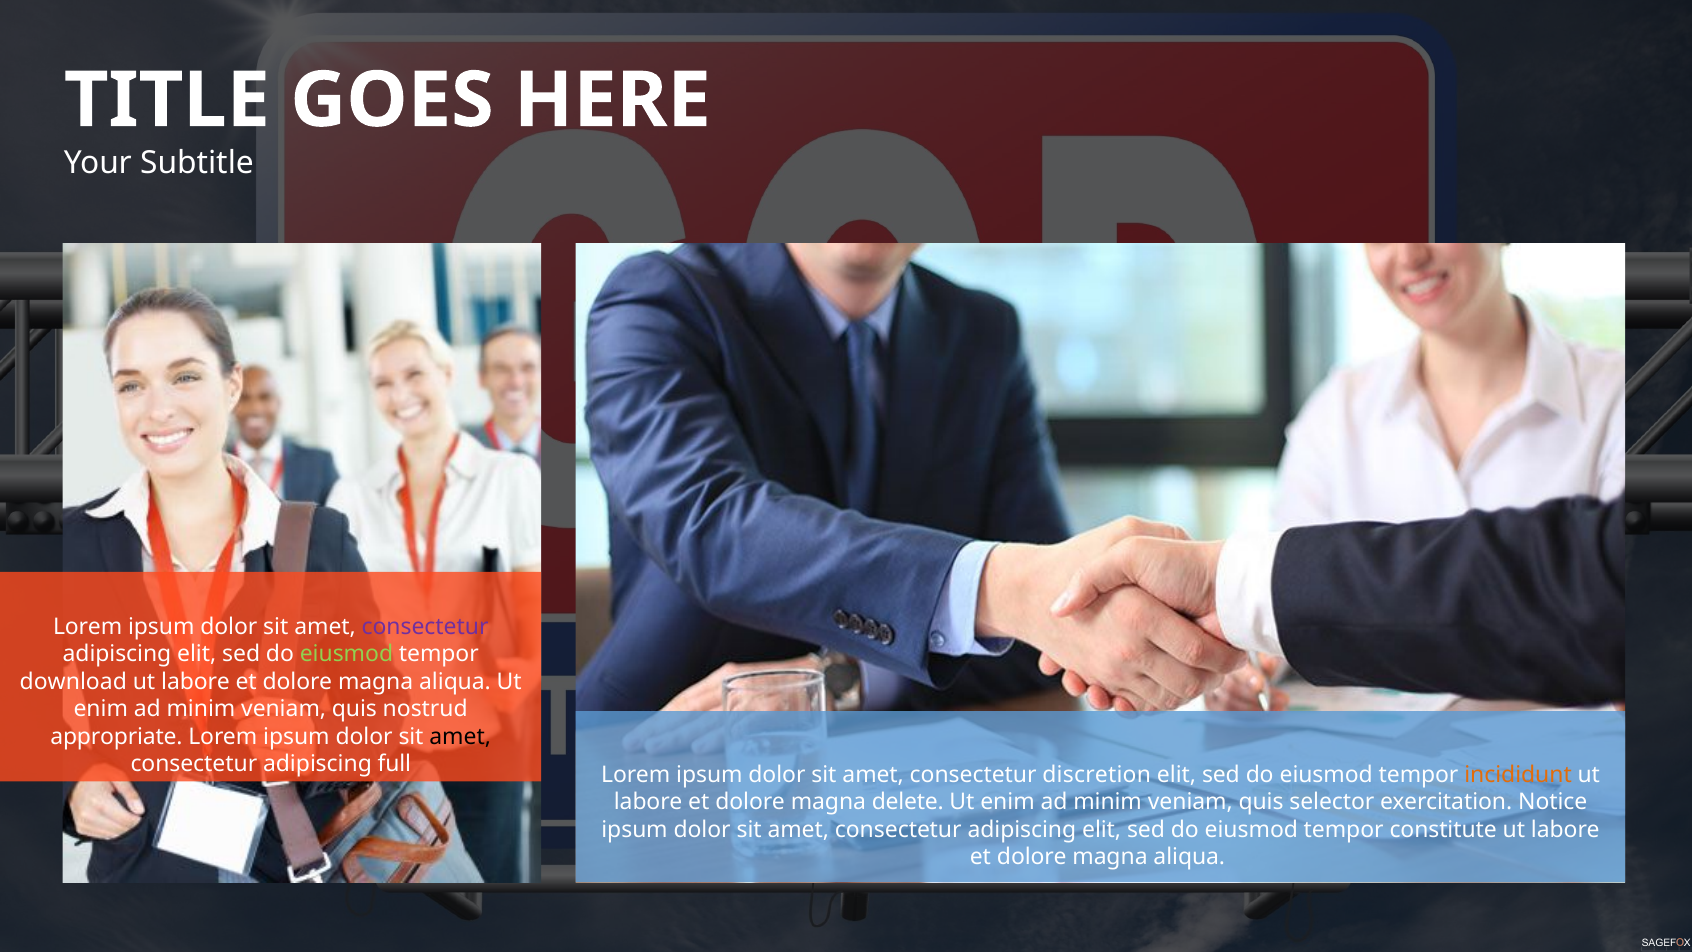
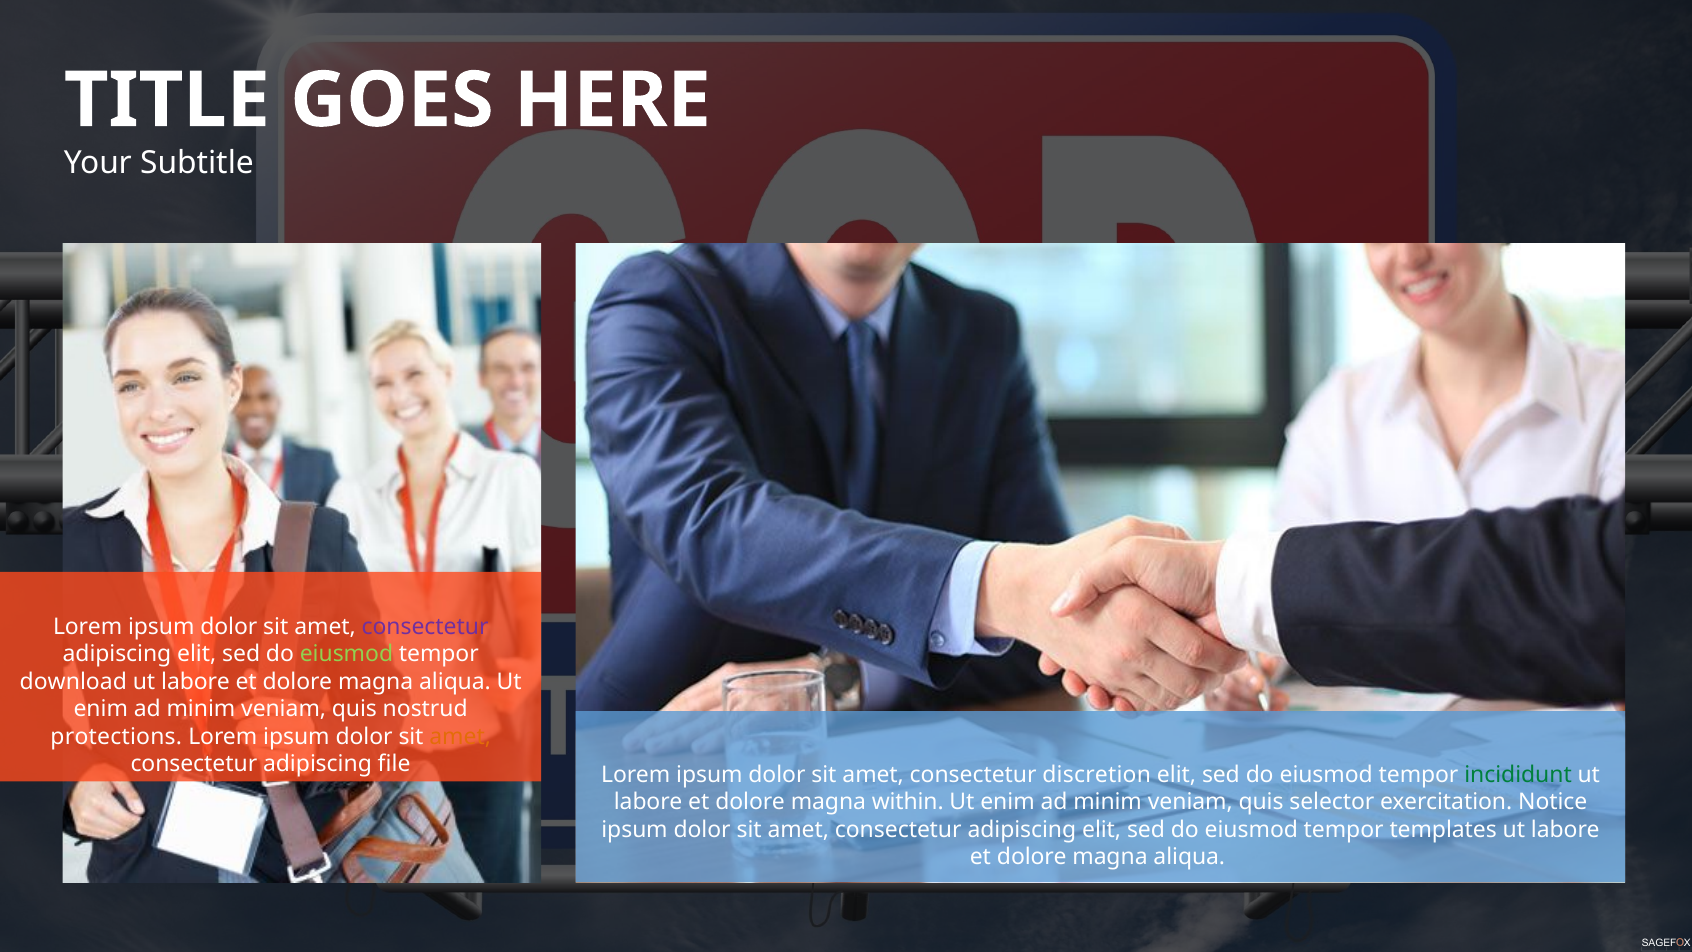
appropriate: appropriate -> protections
amet at (460, 737) colour: black -> orange
full: full -> file
incididunt colour: orange -> green
delete: delete -> within
constitute: constitute -> templates
